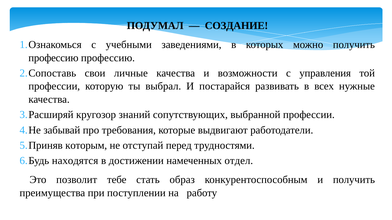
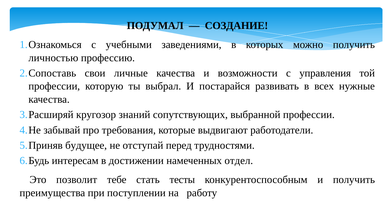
профессию at (53, 58): профессию -> личностью
которым: которым -> будущее
находятся: находятся -> интересам
образ: образ -> тесты
